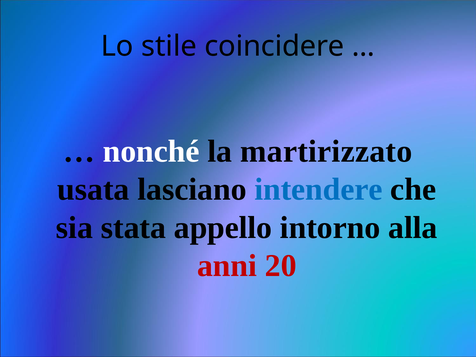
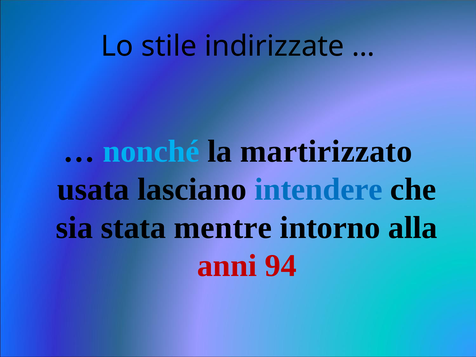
coincidere: coincidere -> indirizzate
nonché colour: white -> light blue
appello: appello -> mentre
20: 20 -> 94
